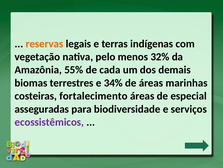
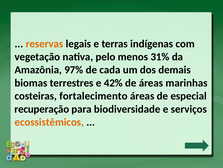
32%: 32% -> 31%
55%: 55% -> 97%
34%: 34% -> 42%
asseguradas: asseguradas -> recuperação
ecossistêmicos colour: purple -> orange
